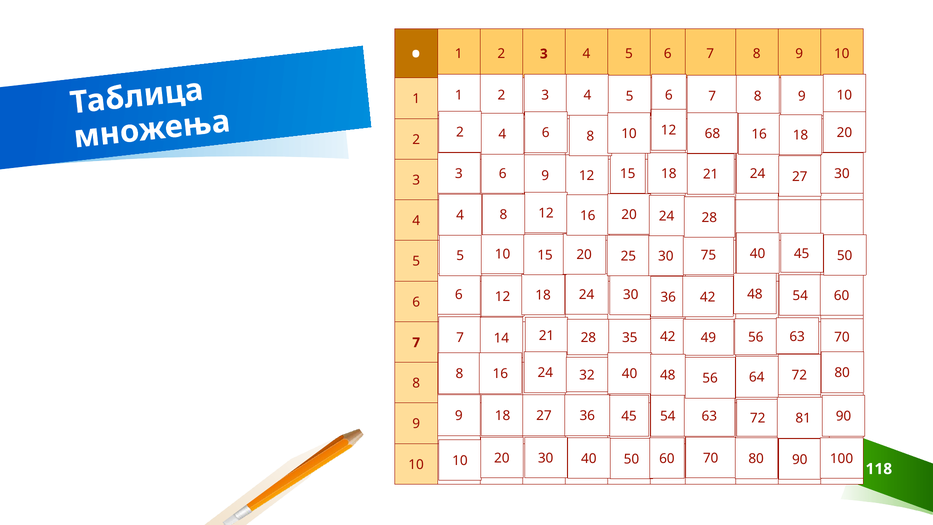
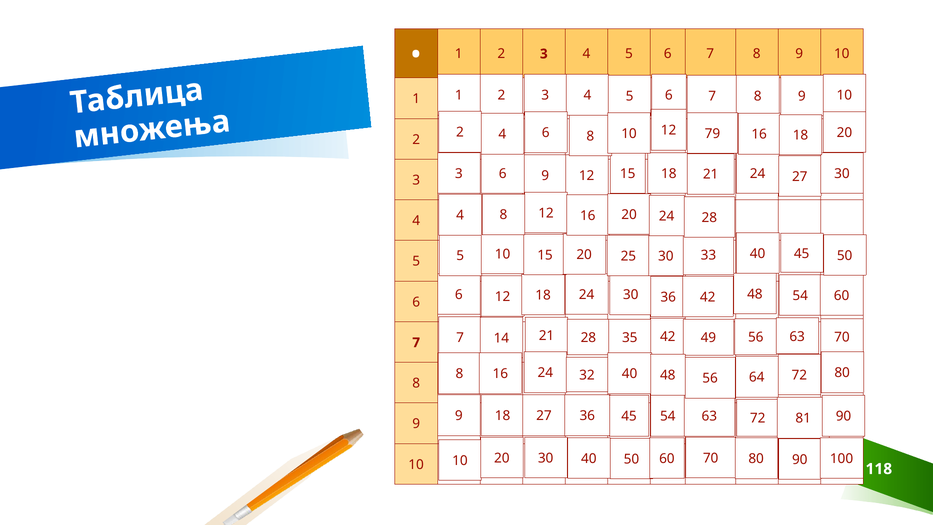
68: 68 -> 79
75: 75 -> 33
